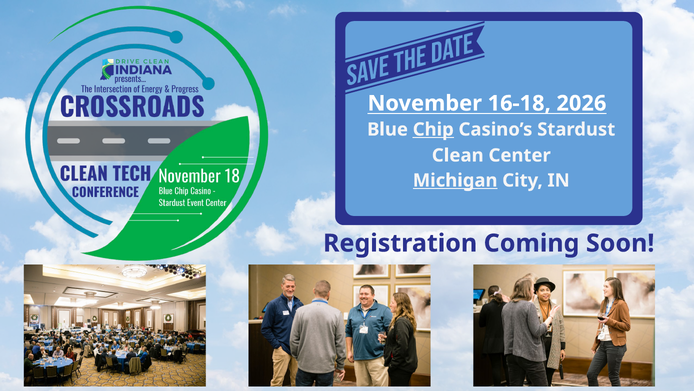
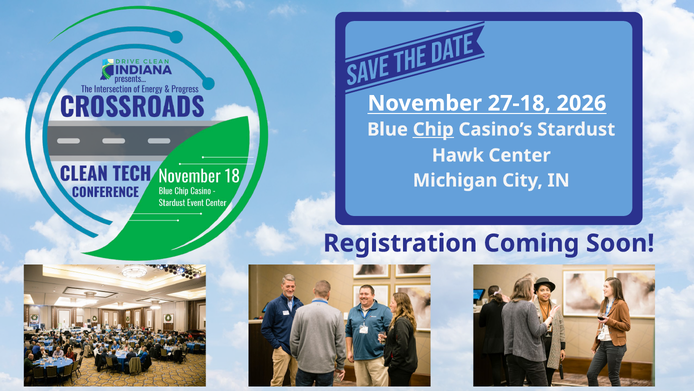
16-18: 16-18 -> 27-18
Clean: Clean -> Hawk
Michigan underline: present -> none
